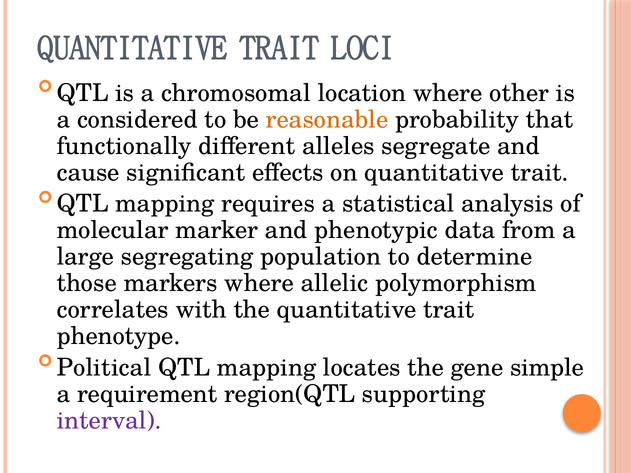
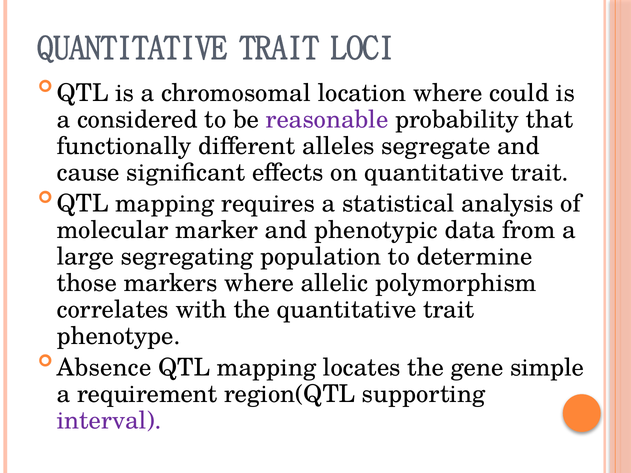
other: other -> could
reasonable colour: orange -> purple
Political: Political -> Absence
